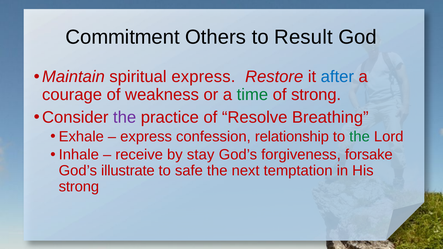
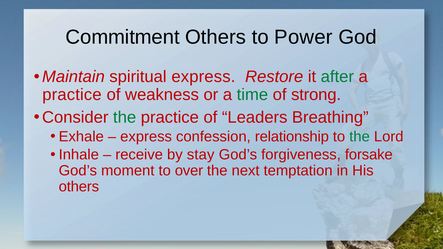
Result: Result -> Power
after colour: blue -> green
courage at (72, 95): courage -> practice
the at (125, 117) colour: purple -> green
Resolve: Resolve -> Leaders
illustrate: illustrate -> moment
safe: safe -> over
strong at (79, 187): strong -> others
